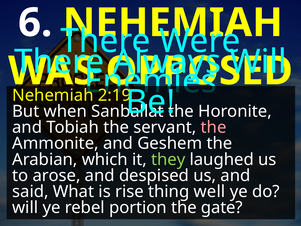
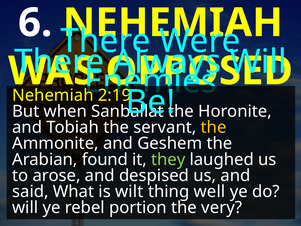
the at (214, 127) colour: pink -> yellow
which: which -> found
rise: rise -> wilt
gate: gate -> very
